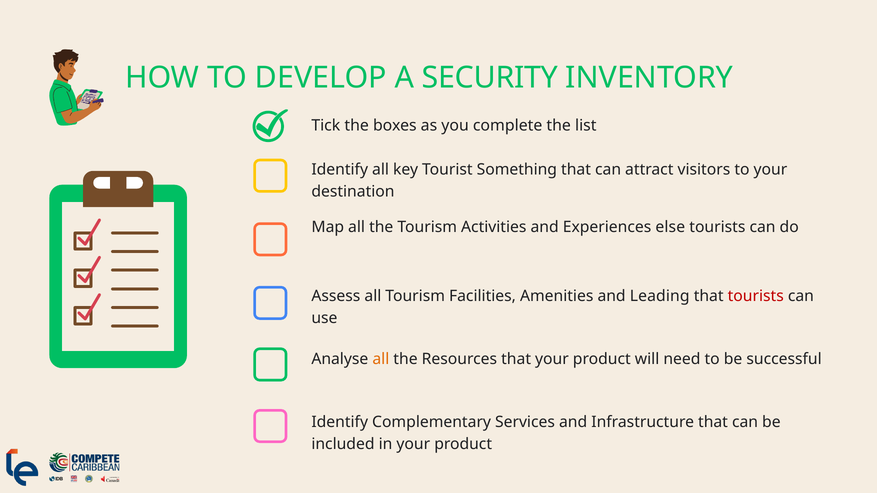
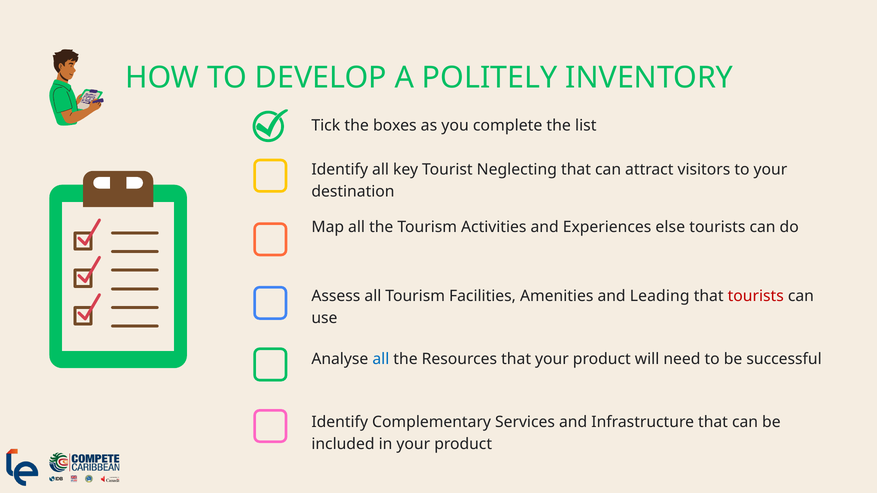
SECURITY: SECURITY -> POLITELY
Something: Something -> Neglecting
all at (381, 359) colour: orange -> blue
